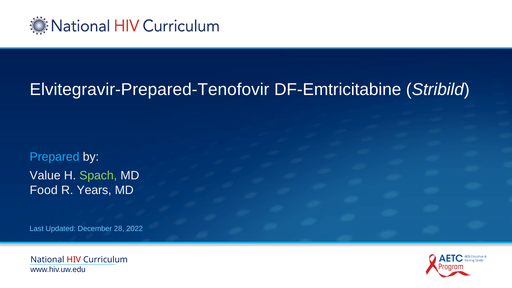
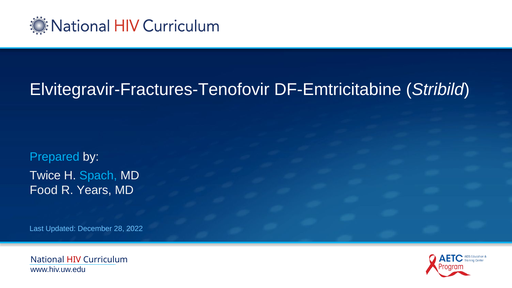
Elvitegravir-Prepared-Tenofovir: Elvitegravir-Prepared-Tenofovir -> Elvitegravir-Fractures-Tenofovir
Value: Value -> Twice
Spach colour: light green -> light blue
